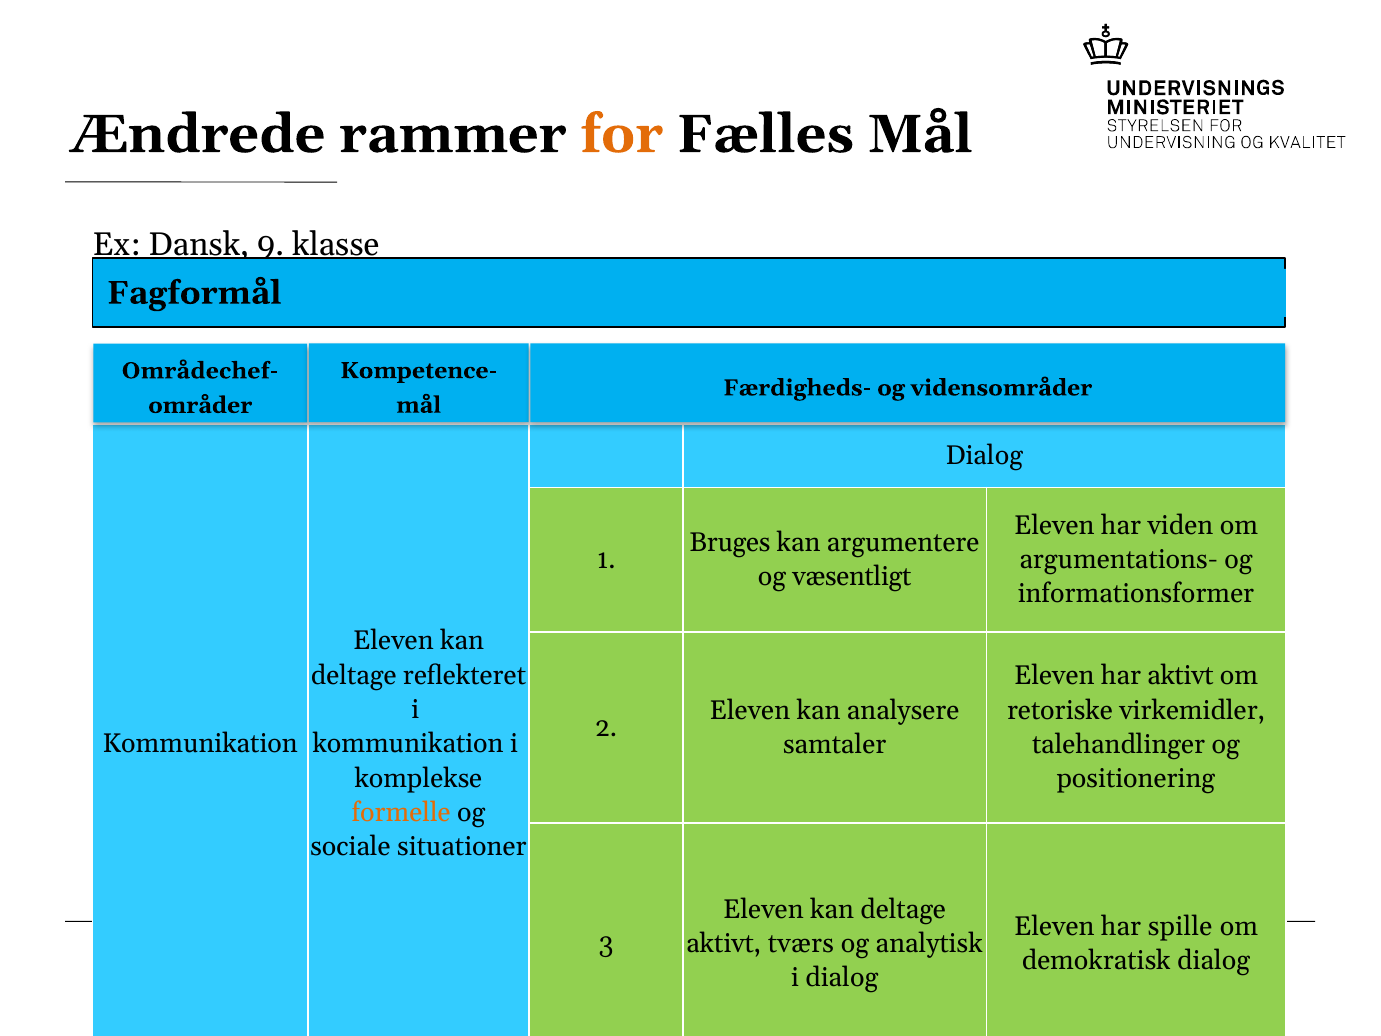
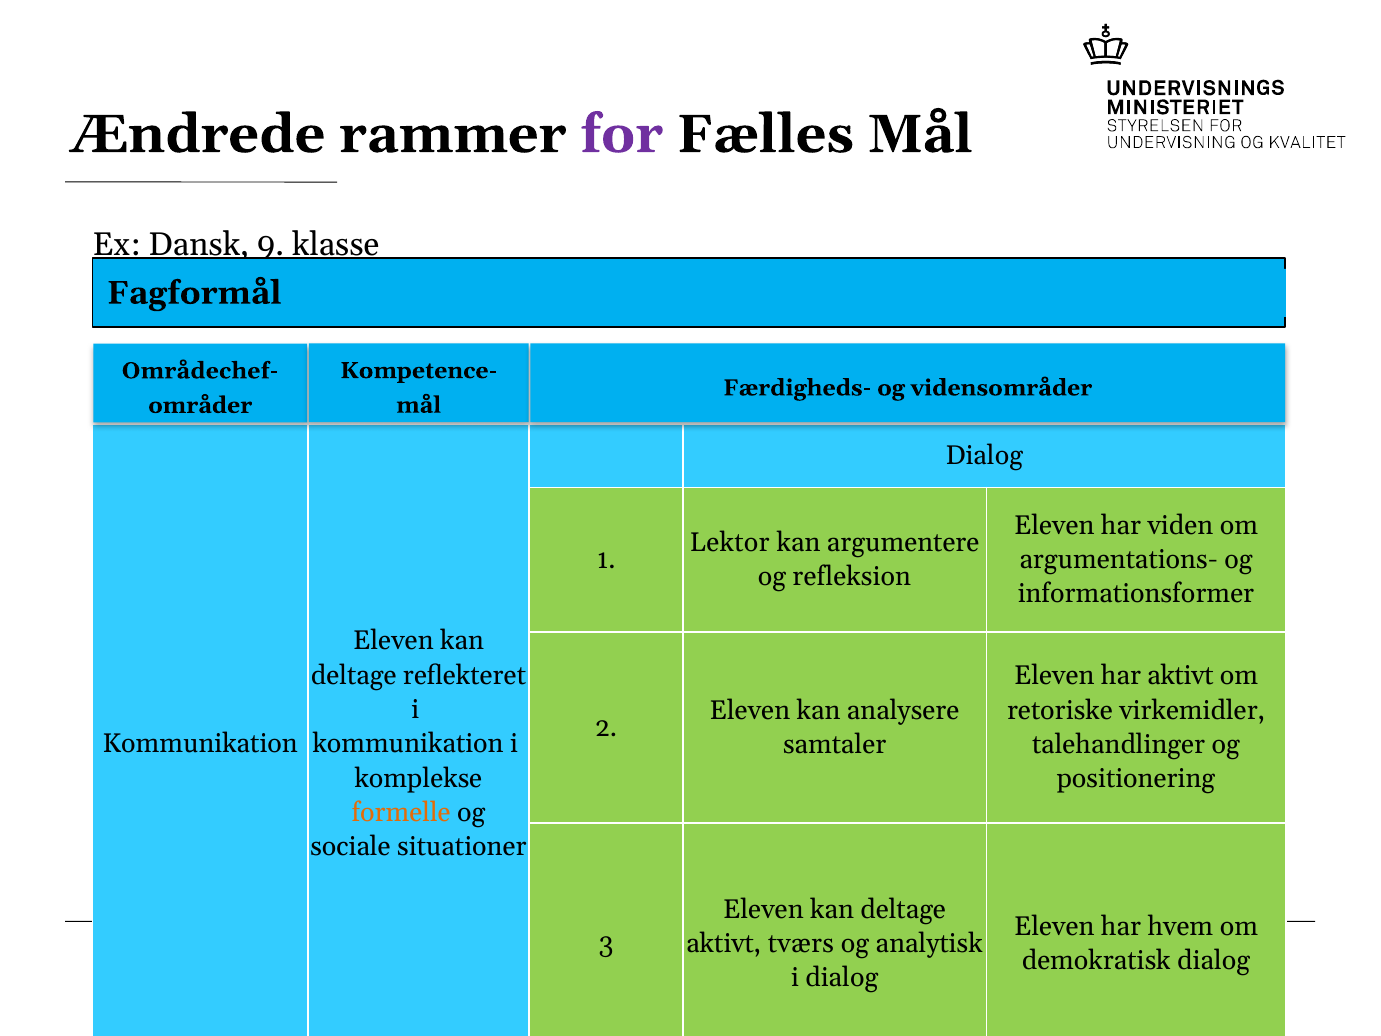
for colour: orange -> purple
Bruges: Bruges -> Lektor
væsentligt: væsentligt -> refleksion
spille: spille -> hvem
